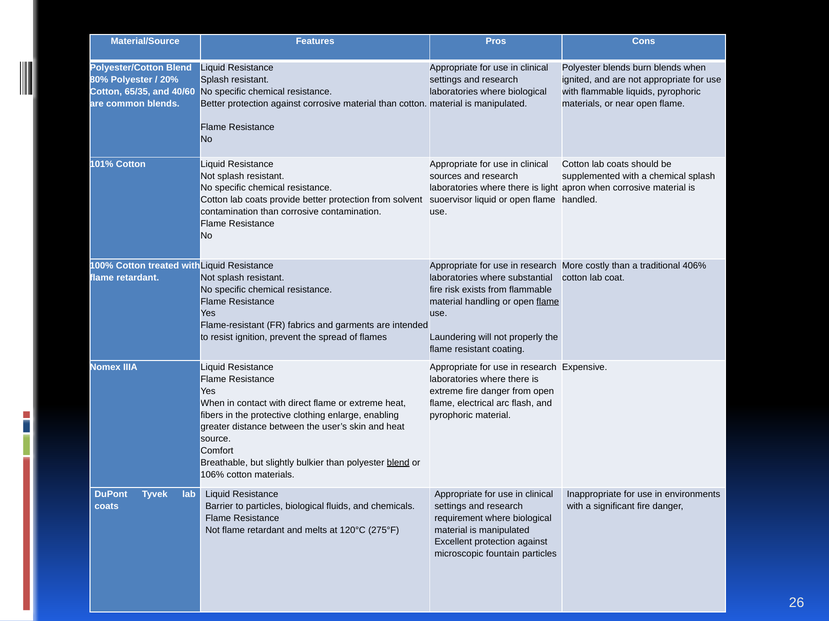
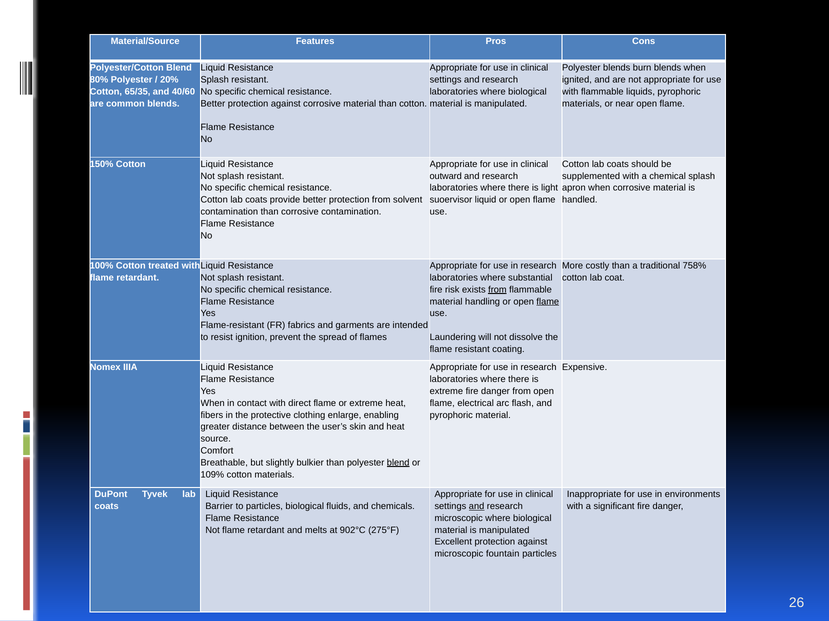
101%: 101% -> 150%
sources: sources -> outward
406%: 406% -> 758%
from at (497, 290) underline: none -> present
properly: properly -> dissolve
106%: 106% -> 109%
and at (477, 507) underline: none -> present
requirement at (459, 519): requirement -> microscopic
120°C: 120°C -> 902°C
